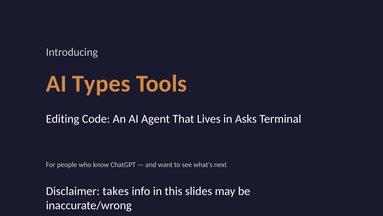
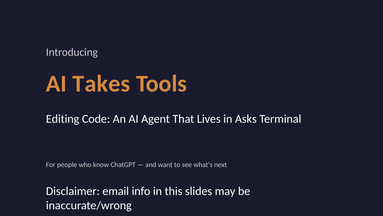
Types: Types -> Takes
takes: takes -> email
